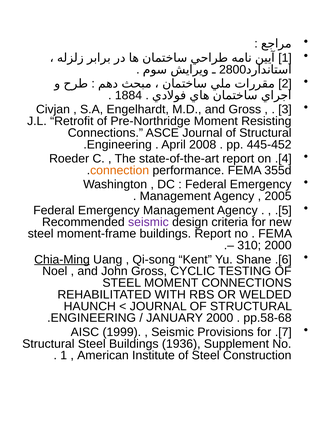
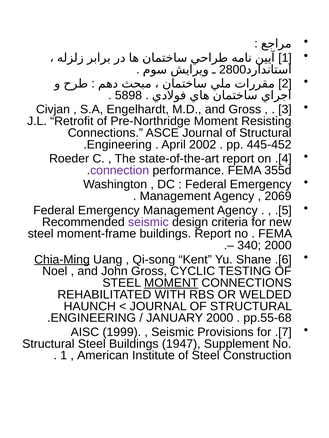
1884: 1884 -> 5898
2008: 2008 -> 2002
connection colour: orange -> purple
2005: 2005 -> 2069
310: 310 -> 340
MOMENT at (171, 283) underline: none -> present
pp.58-68: pp.58-68 -> pp.55-68
1936: 1936 -> 1947
